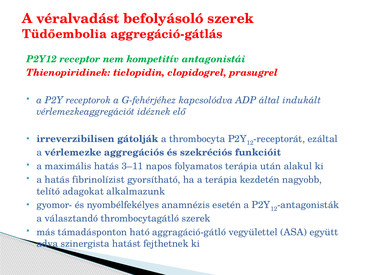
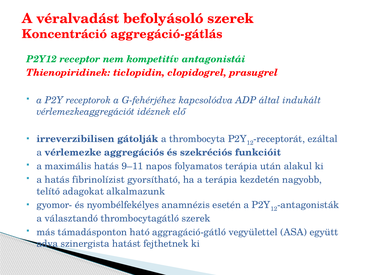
Tüdőembolia: Tüdőembolia -> Koncentráció
3–11: 3–11 -> 9–11
